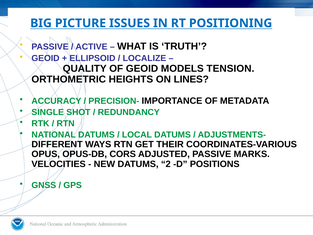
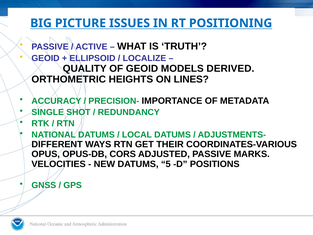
TENSION: TENSION -> DERIVED
2: 2 -> 5
